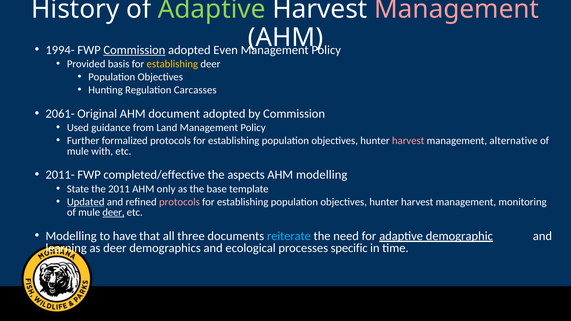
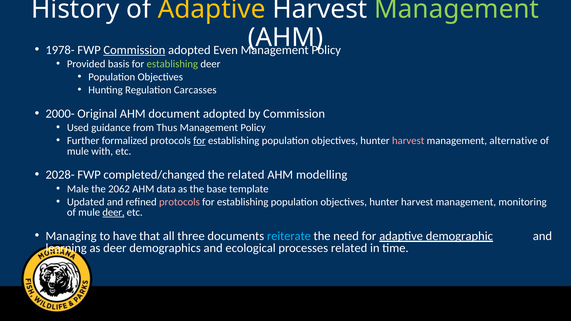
Adaptive at (212, 9) colour: light green -> yellow
Management at (457, 9) colour: pink -> light green
1994-: 1994- -> 1978-
establishing at (172, 64) colour: yellow -> light green
2061-: 2061- -> 2000-
Land: Land -> Thus
for at (199, 141) underline: none -> present
2011-: 2011- -> 2028-
completed/effective: completed/effective -> completed/changed
the aspects: aspects -> related
State: State -> Male
2011: 2011 -> 2062
only: only -> data
Updated underline: present -> none
Modelling at (71, 236): Modelling -> Managing
processes specific: specific -> related
